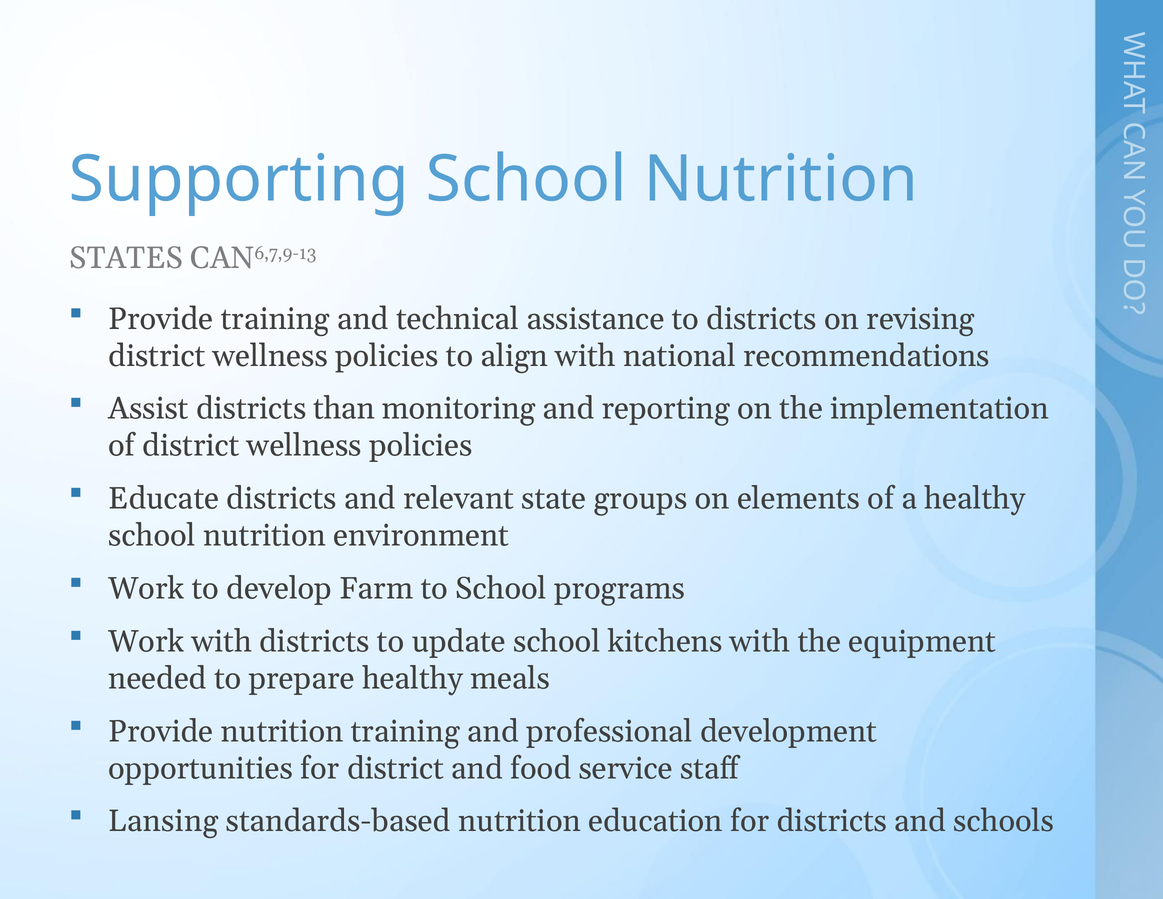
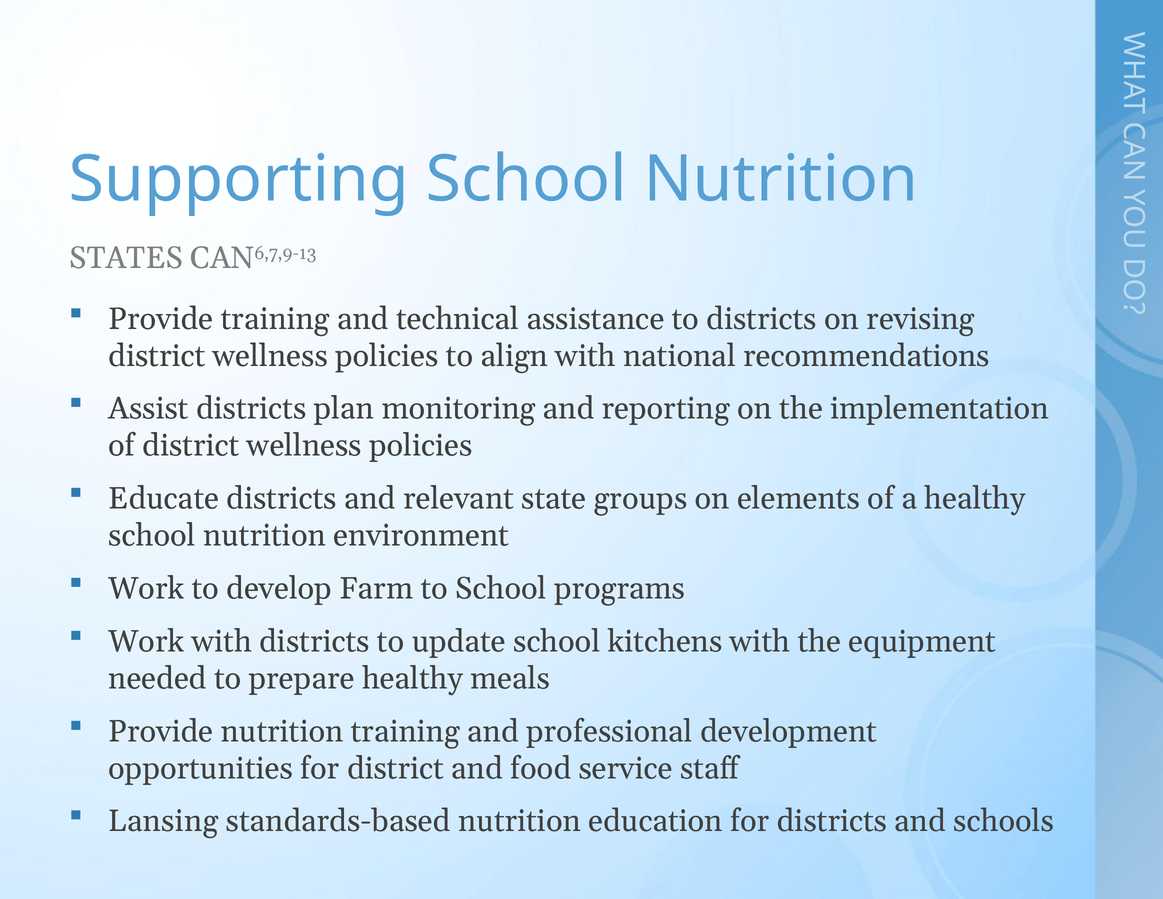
than: than -> plan
